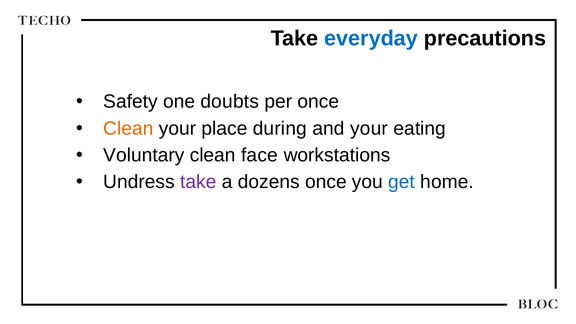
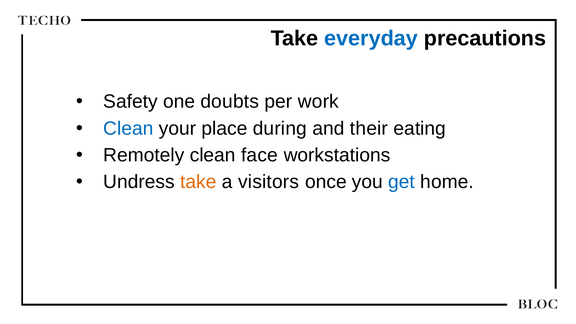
per once: once -> work
Clean at (128, 128) colour: orange -> blue
and your: your -> their
Voluntary: Voluntary -> Remotely
take at (198, 182) colour: purple -> orange
dozens: dozens -> visitors
